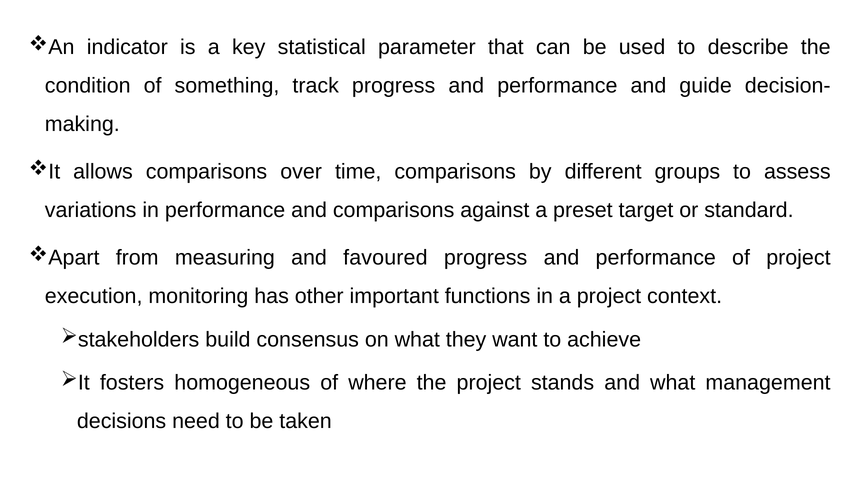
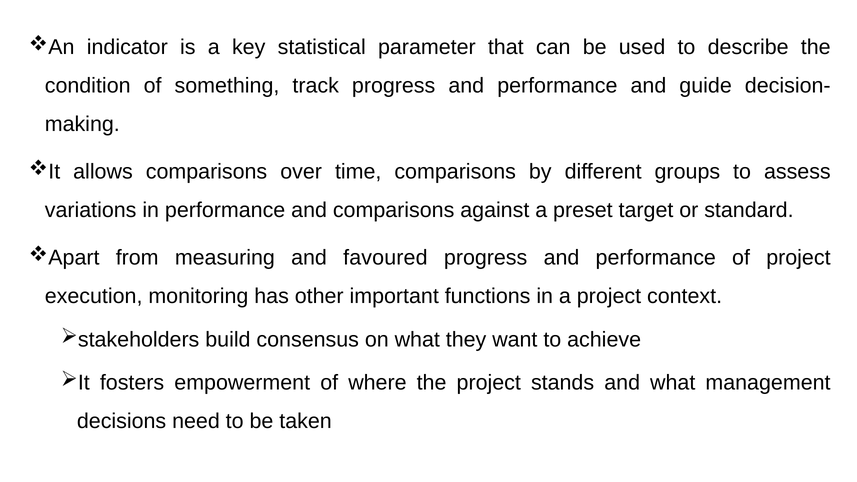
homogeneous: homogeneous -> empowerment
